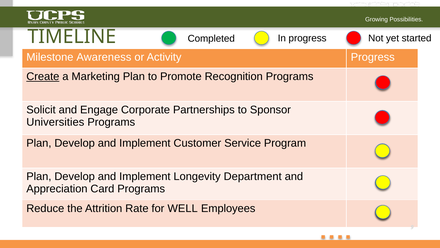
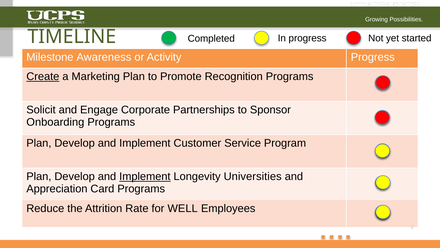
Universities: Universities -> Onboarding
Implement at (145, 176) underline: none -> present
Department: Department -> Universities
